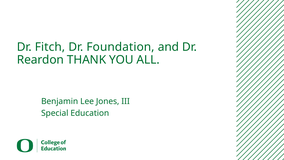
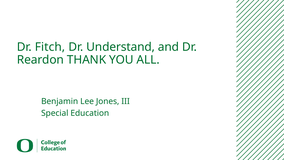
Foundation: Foundation -> Understand
